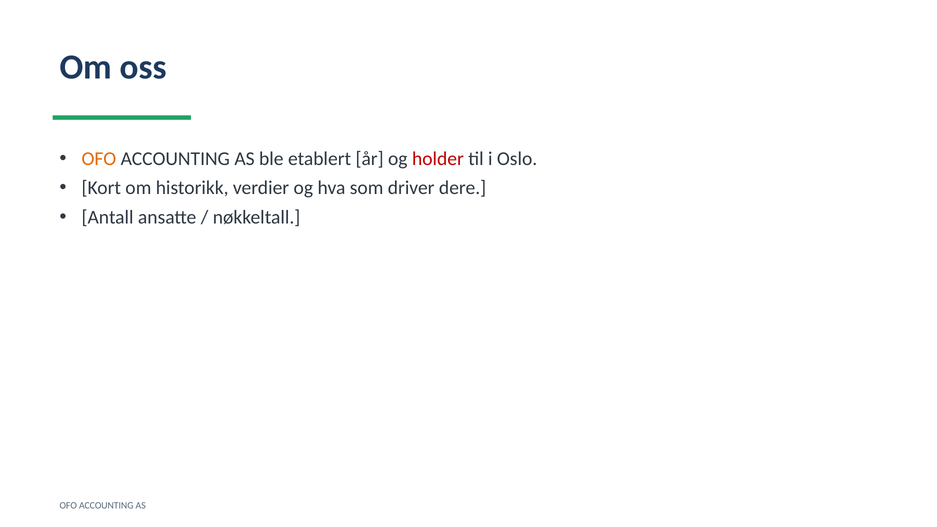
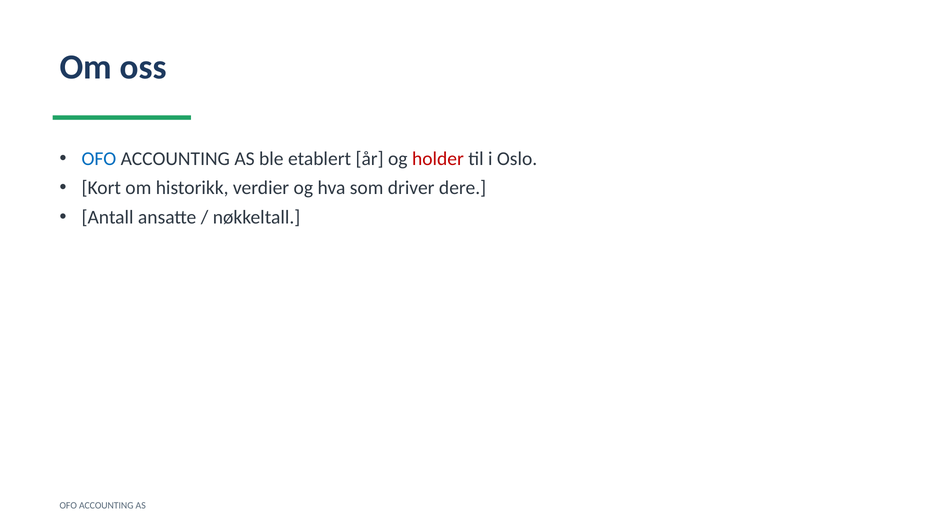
OFO at (99, 159) colour: orange -> blue
